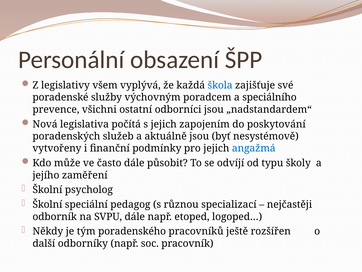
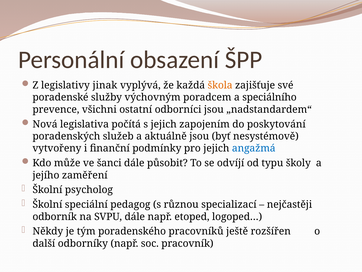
všem: všem -> jinak
škola colour: blue -> orange
často: často -> šanci
